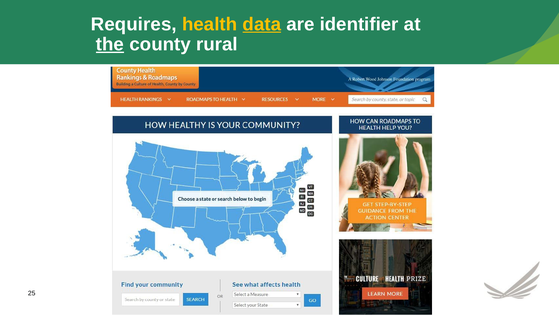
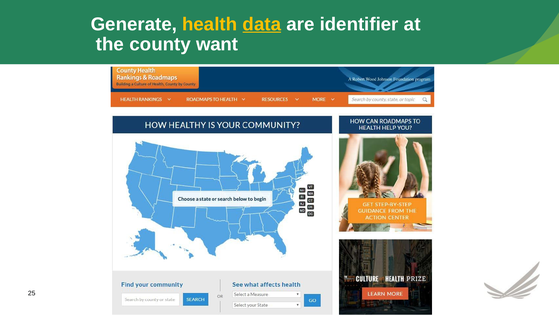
Requires: Requires -> Generate
the underline: present -> none
rural: rural -> want
